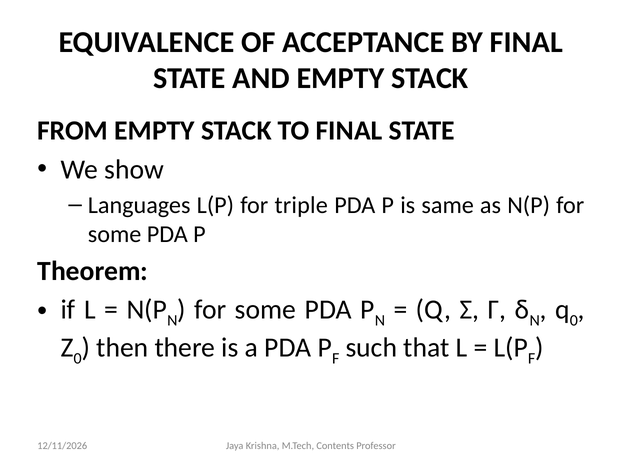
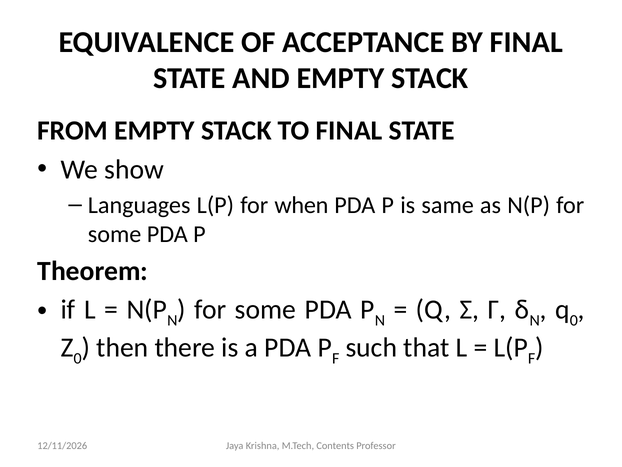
triple: triple -> when
